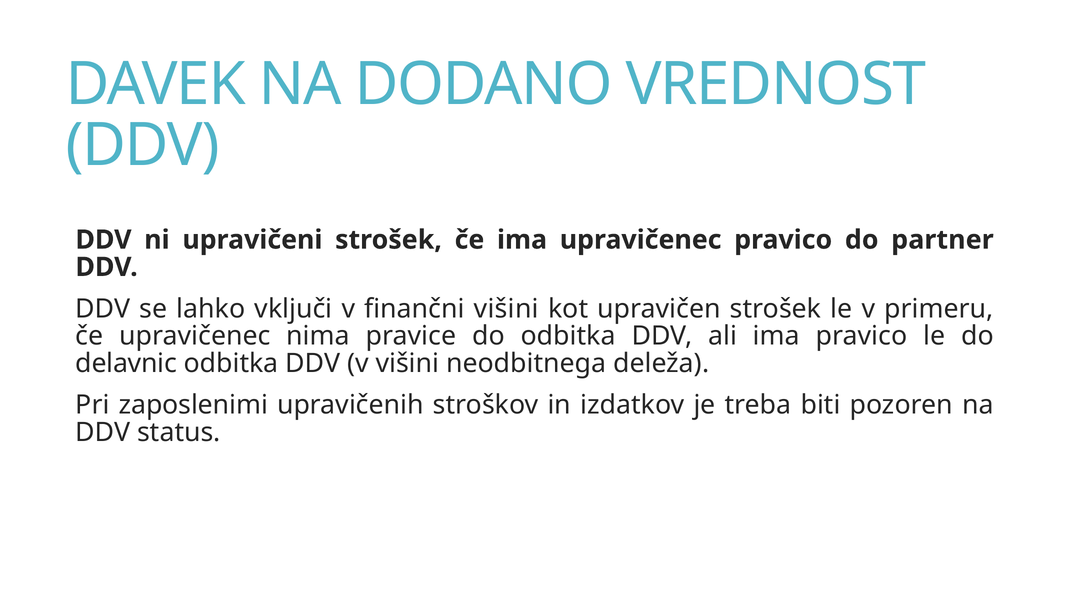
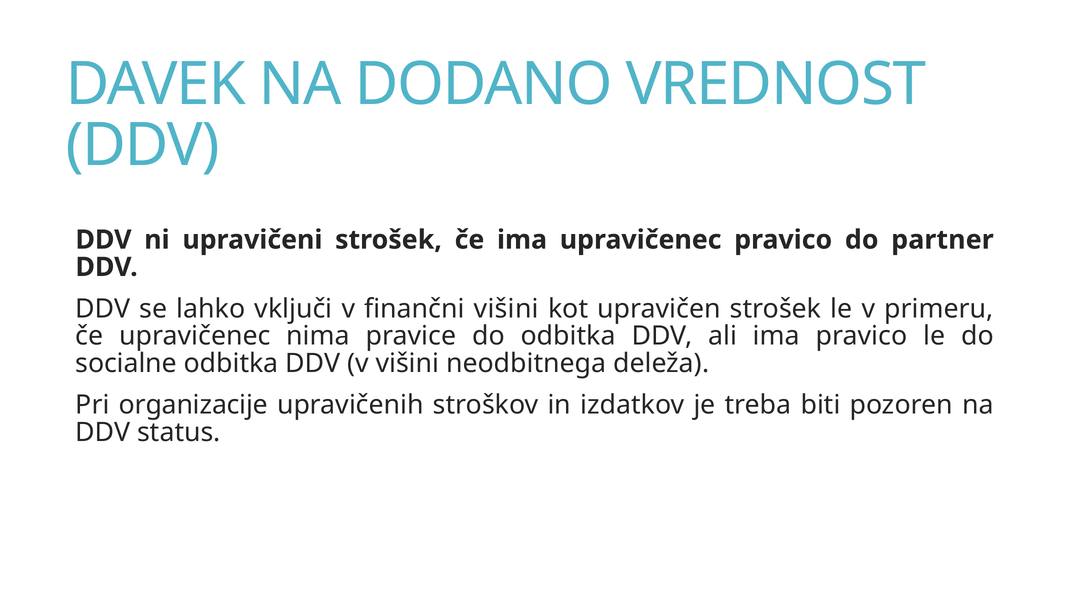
delavnic: delavnic -> socialne
zaposlenimi: zaposlenimi -> organizacije
